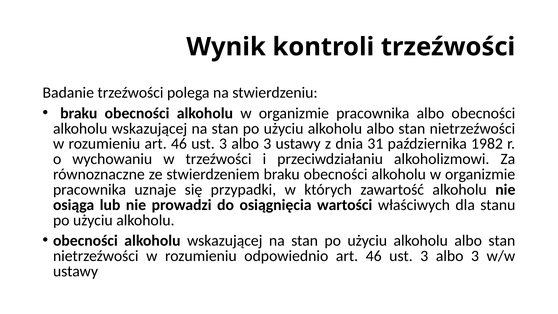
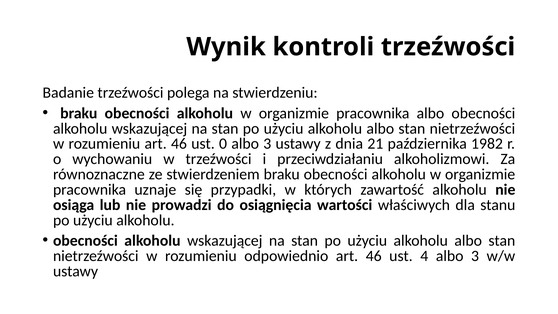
3 at (223, 144): 3 -> 0
31: 31 -> 21
3 at (424, 256): 3 -> 4
